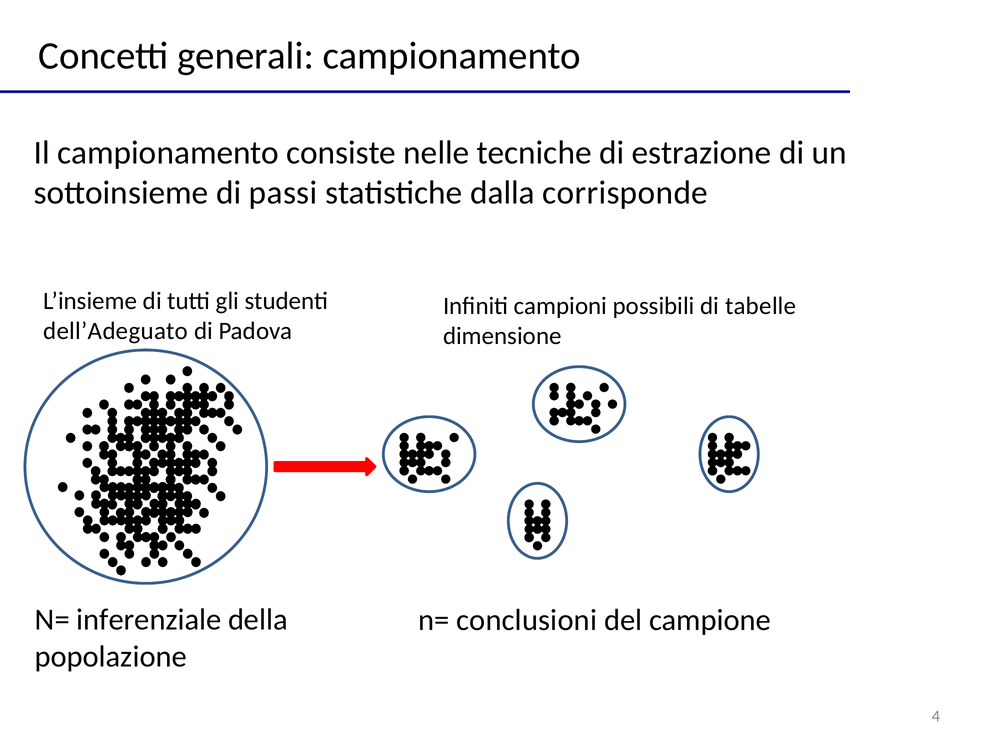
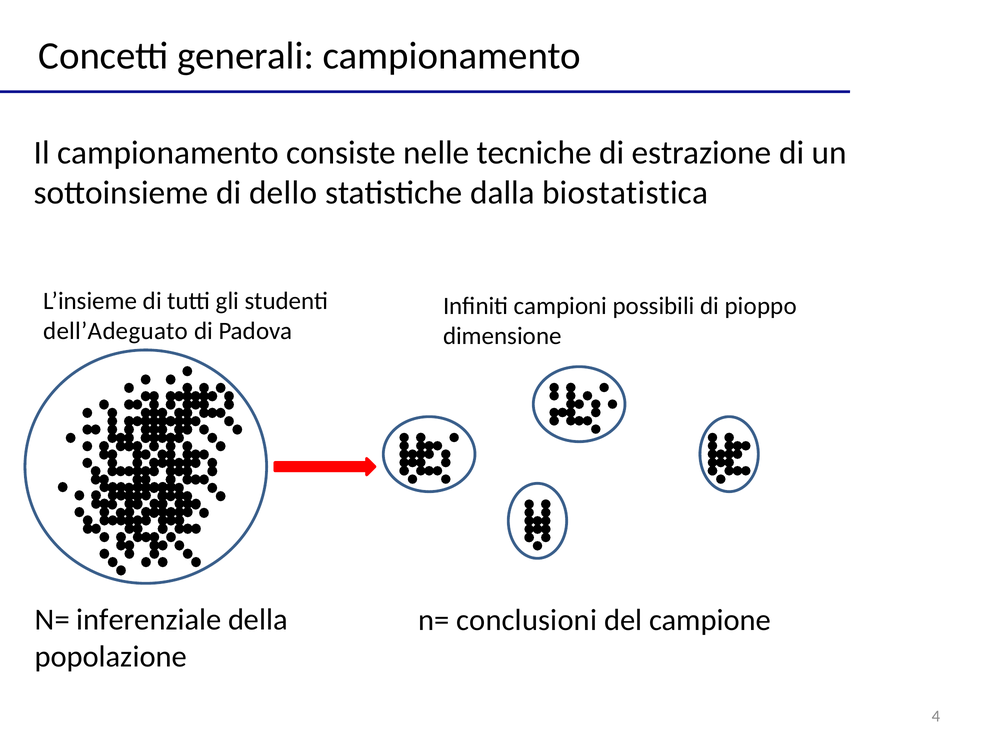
passi: passi -> dello
corrisponde: corrisponde -> biostatistica
tabelle: tabelle -> pioppo
